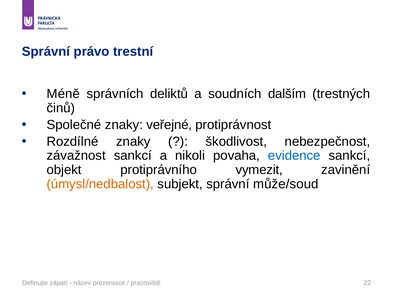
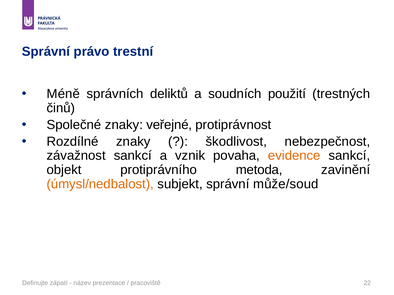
dalším: dalším -> použití
nikoli: nikoli -> vznik
evidence colour: blue -> orange
vymezit: vymezit -> metoda
